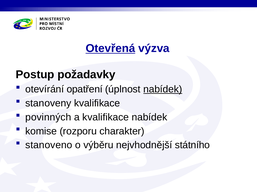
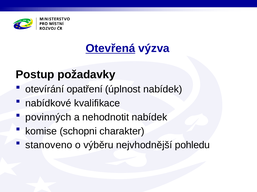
nabídek at (163, 90) underline: present -> none
stanoveny: stanoveny -> nabídkové
a kvalifikace: kvalifikace -> nehodnotit
rozporu: rozporu -> schopni
státního: státního -> pohledu
